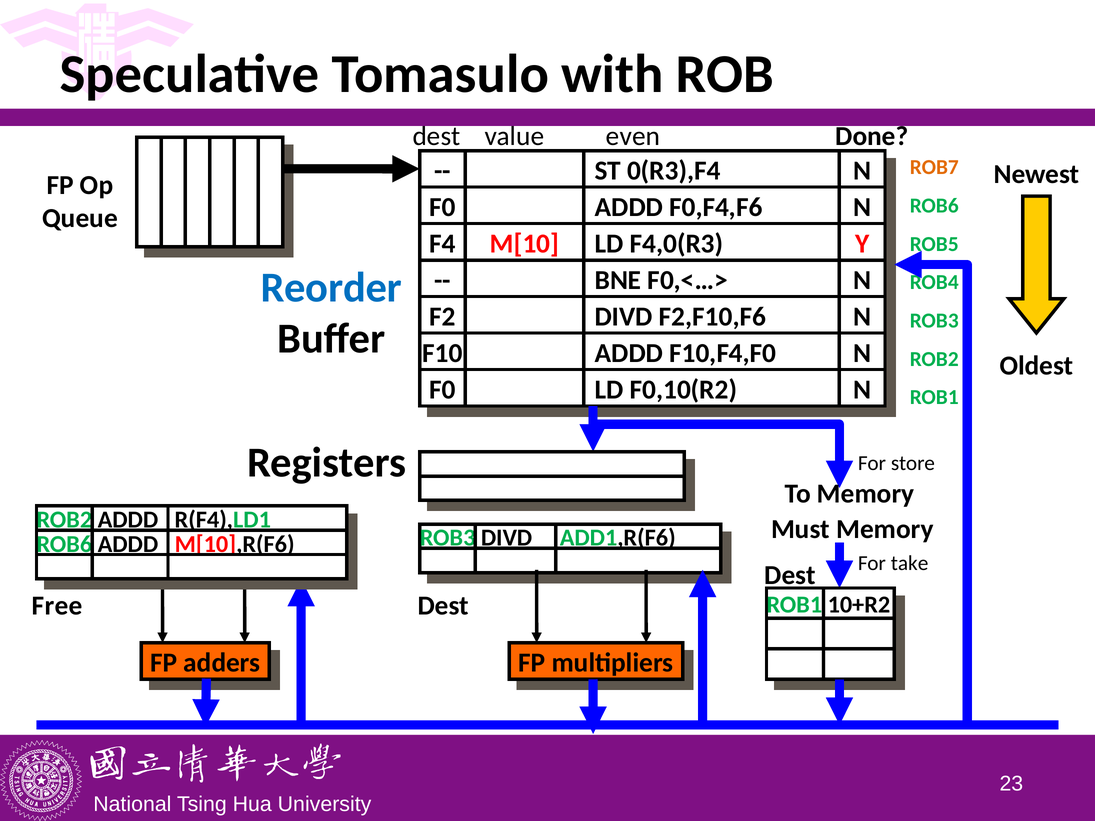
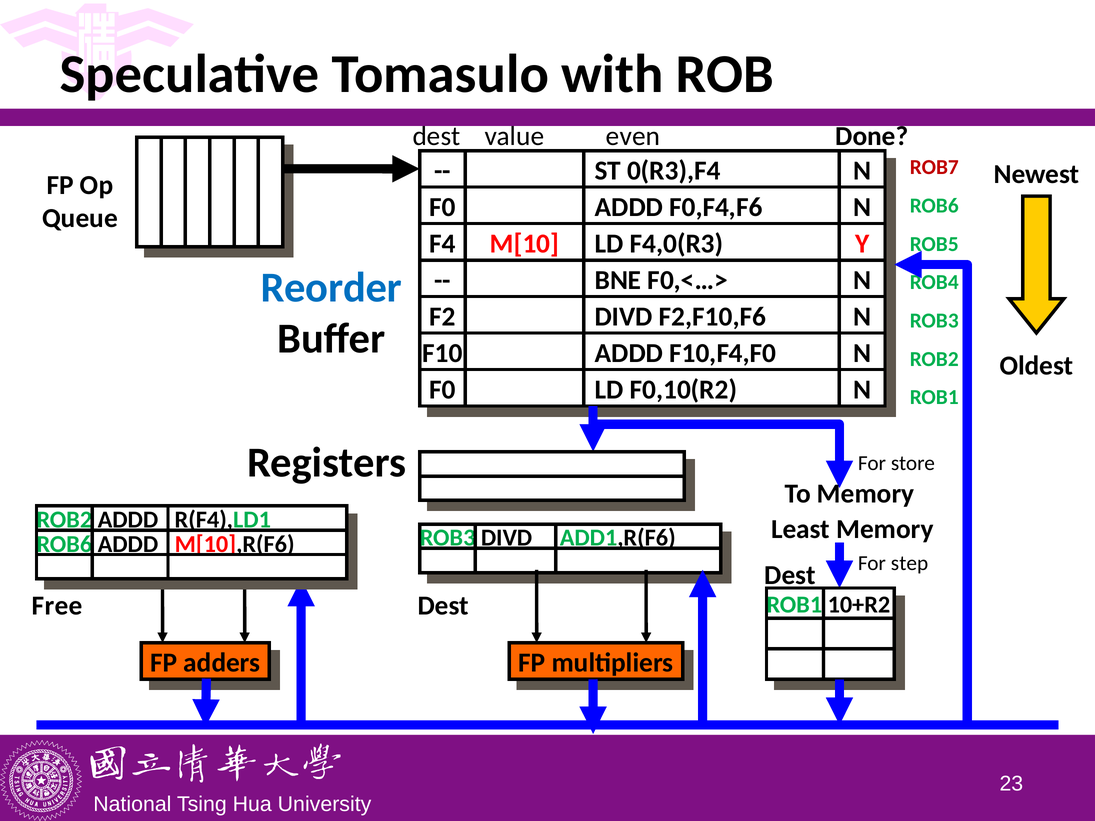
ROB7 colour: orange -> red
Must: Must -> Least
take: take -> step
